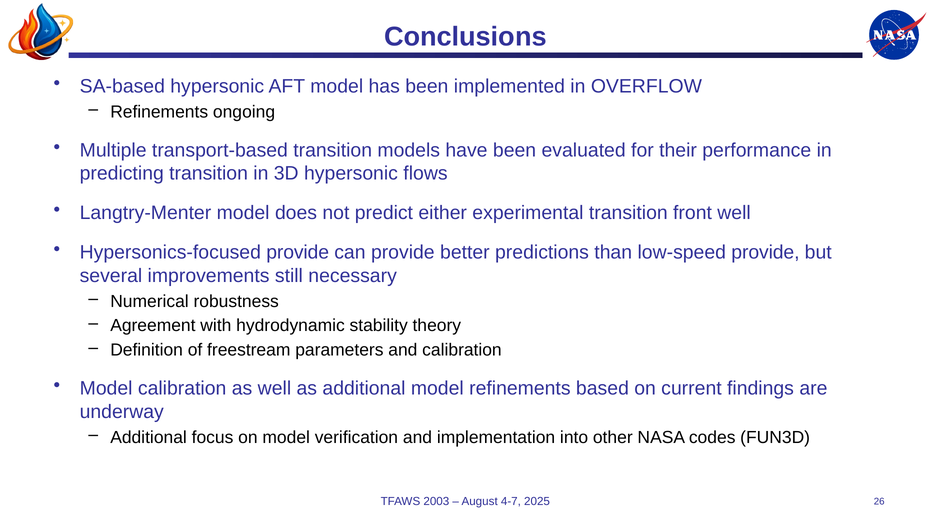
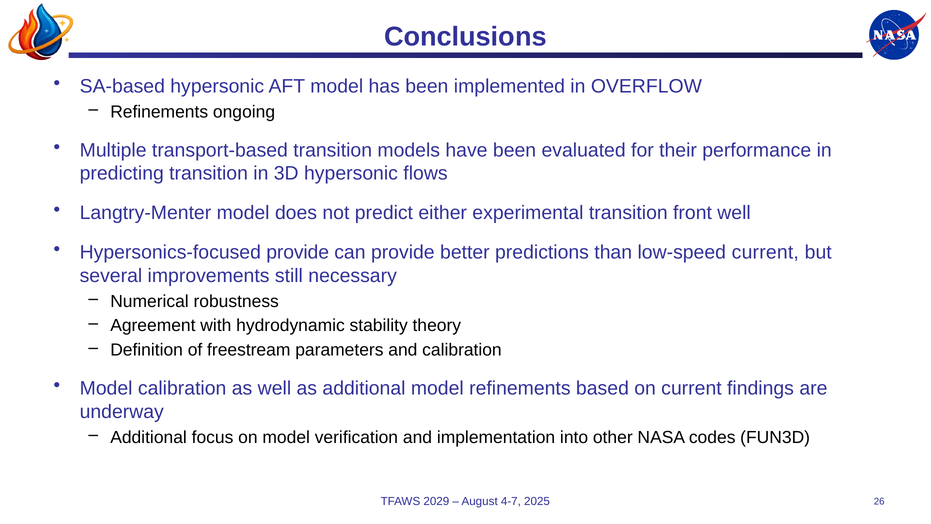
low-speed provide: provide -> current
2003: 2003 -> 2029
